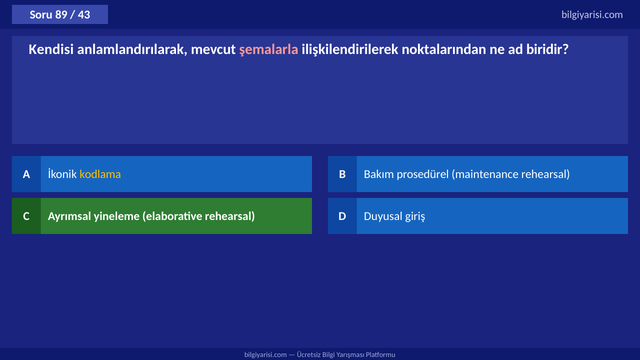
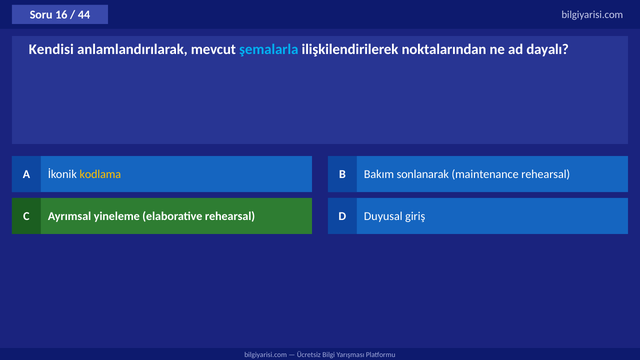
89: 89 -> 16
43: 43 -> 44
şemalarla colour: pink -> light blue
biridir: biridir -> dayalı
prosedürel: prosedürel -> sonlanarak
